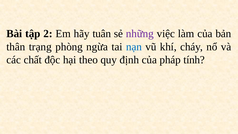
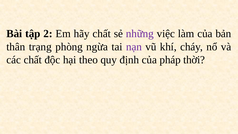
hãy tuân: tuân -> chất
nạn colour: blue -> purple
tính: tính -> thời
